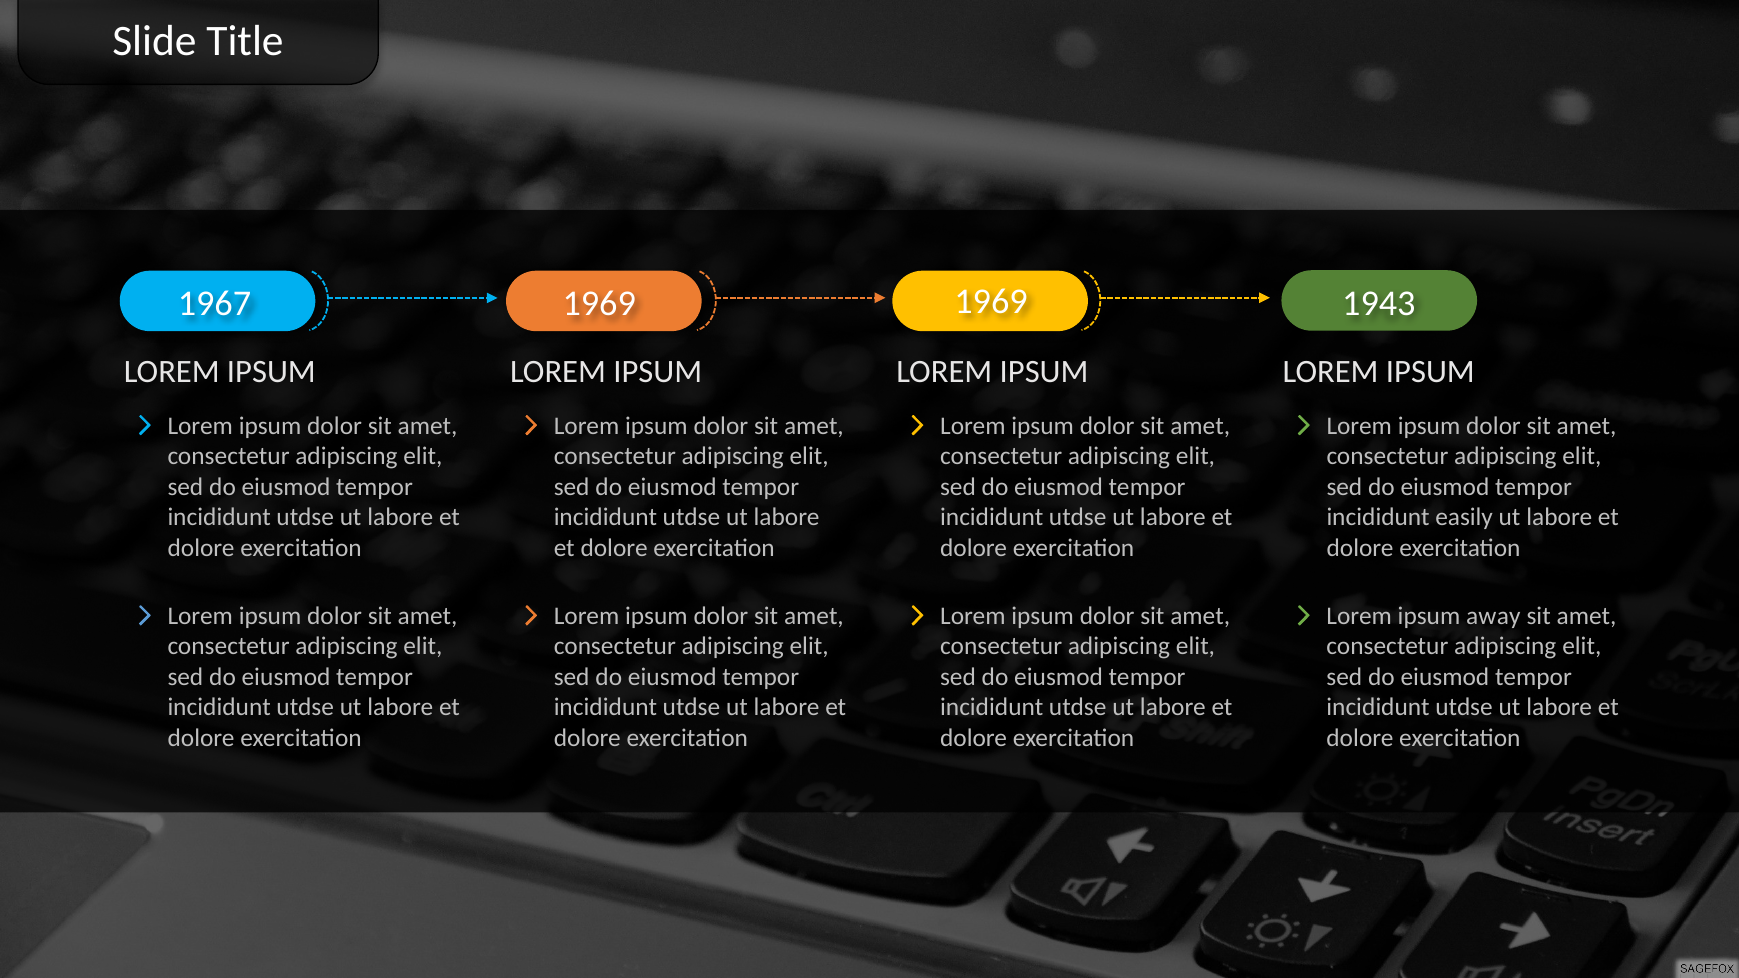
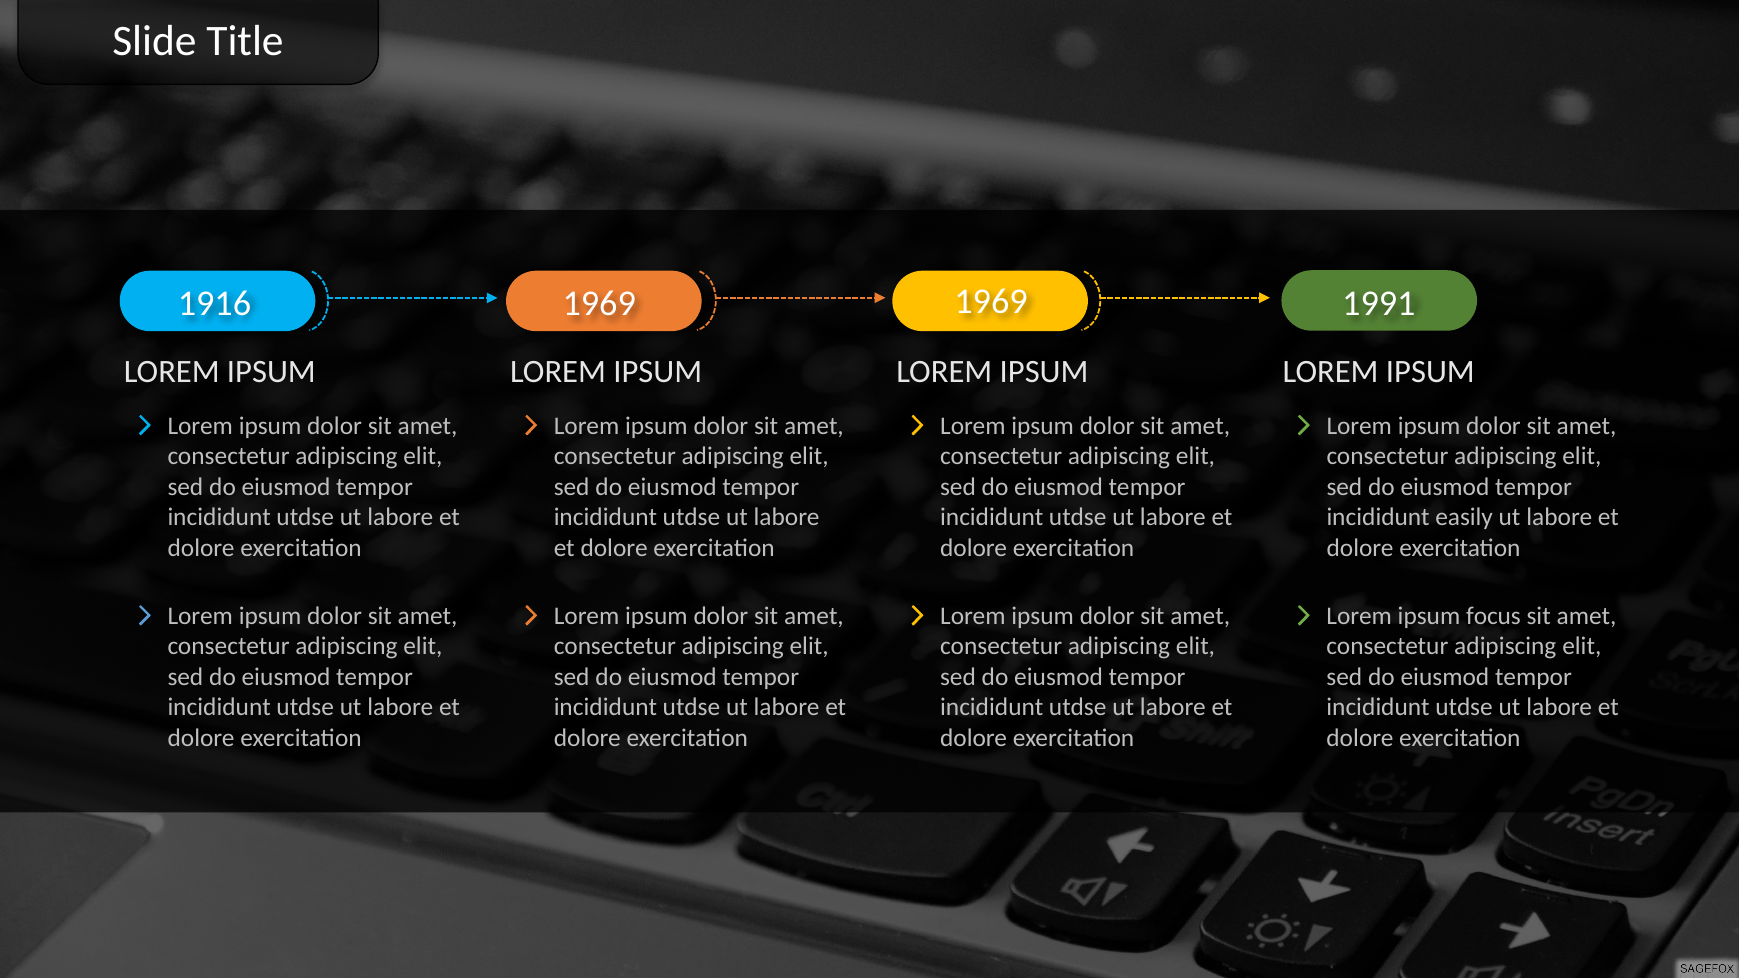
1967: 1967 -> 1916
1943: 1943 -> 1991
away: away -> focus
